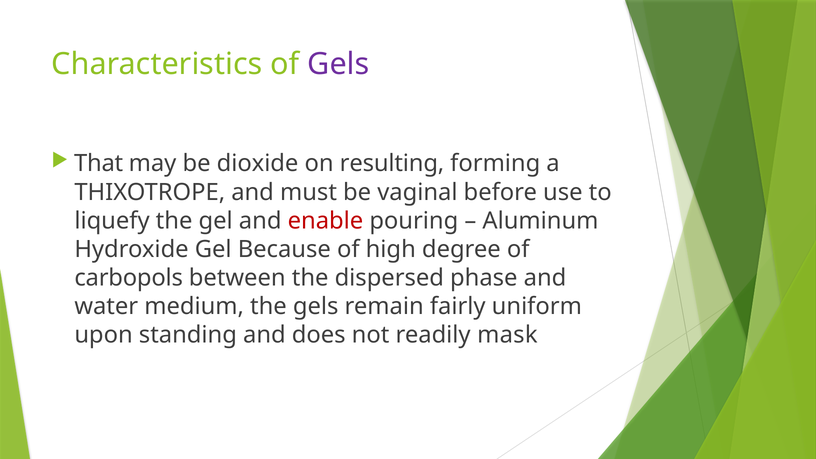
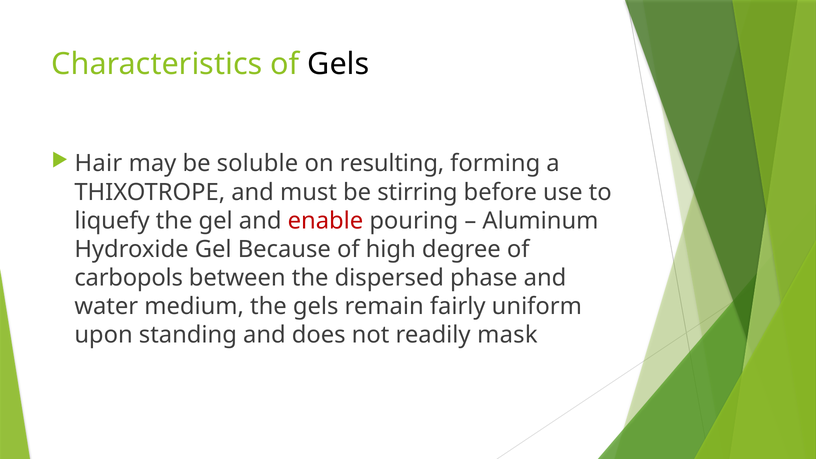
Gels at (338, 64) colour: purple -> black
That: That -> Hair
dioxide: dioxide -> soluble
vaginal: vaginal -> stirring
